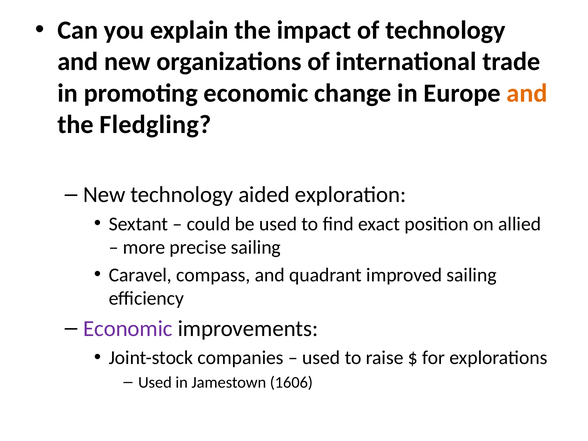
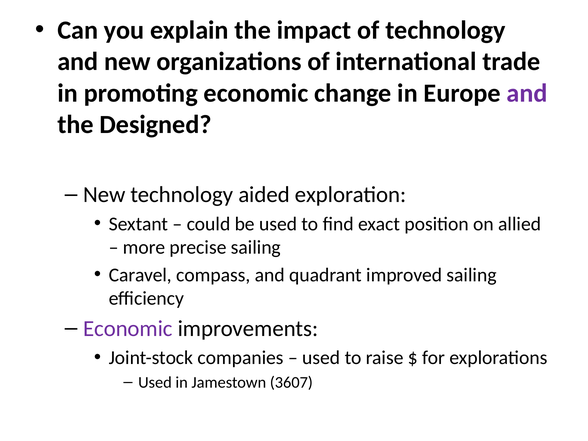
and at (527, 93) colour: orange -> purple
Fledgling: Fledgling -> Designed
1606: 1606 -> 3607
